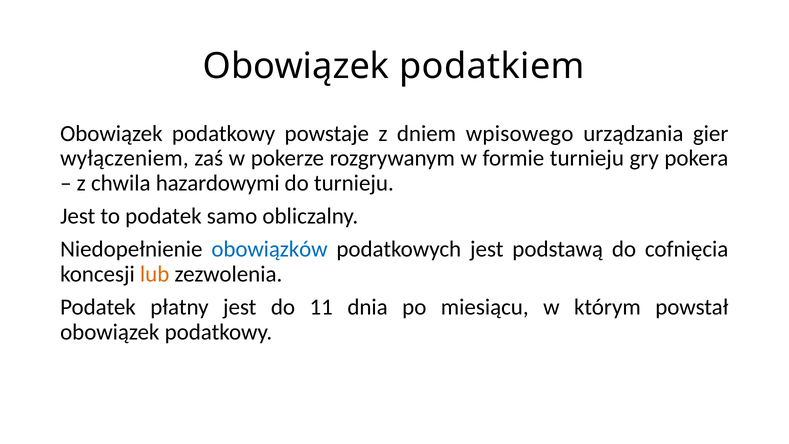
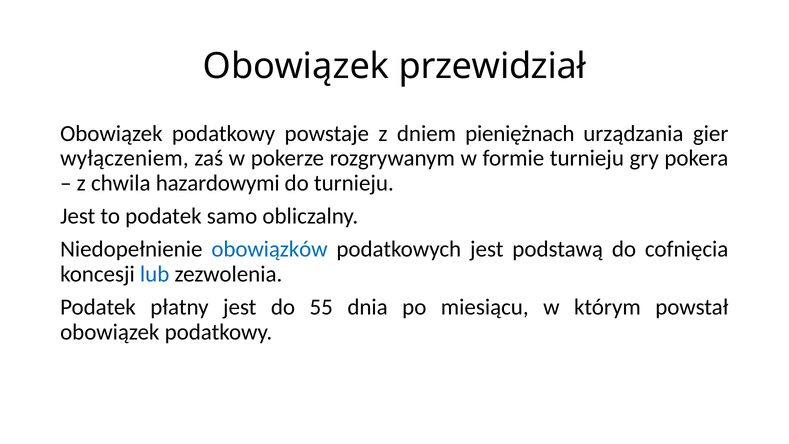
podatkiem: podatkiem -> przewidział
wpisowego: wpisowego -> pieniężnach
lub colour: orange -> blue
11: 11 -> 55
